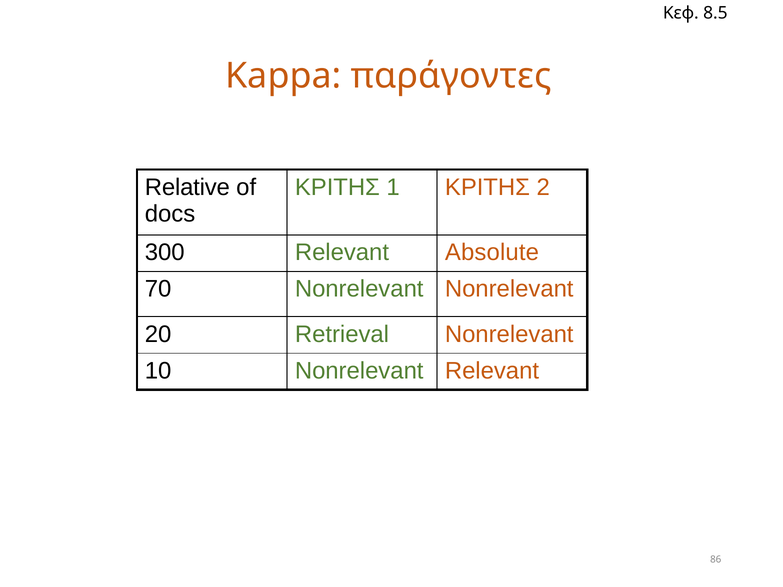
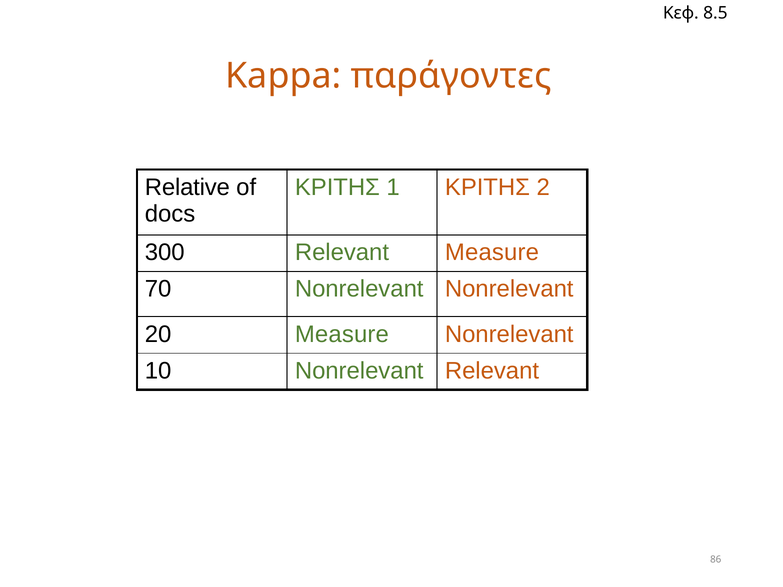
Relevant Absolute: Absolute -> Measure
20 Retrieval: Retrieval -> Measure
